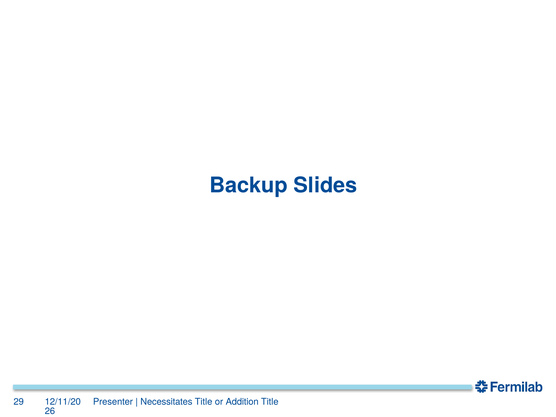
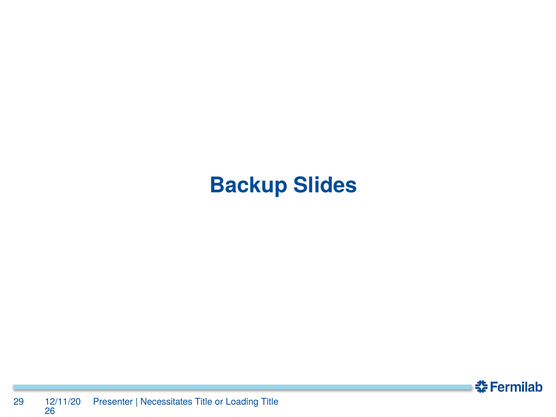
Addition: Addition -> Loading
